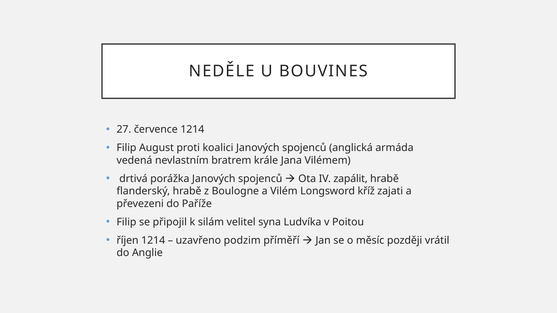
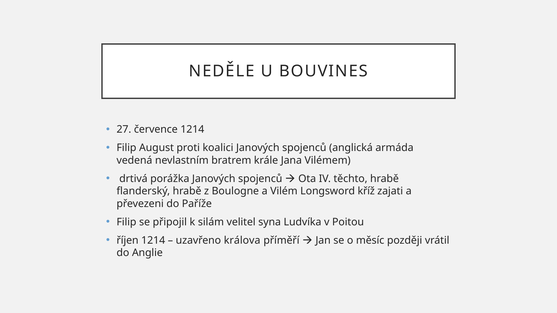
zapálit: zapálit -> těchto
podzim: podzim -> králova
